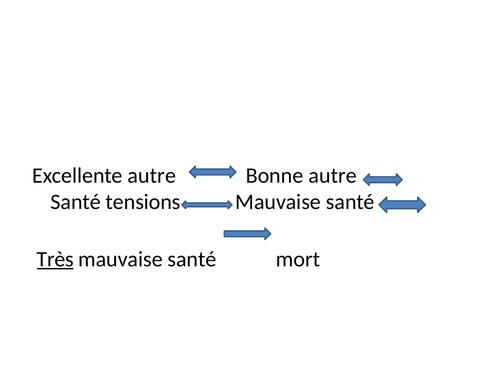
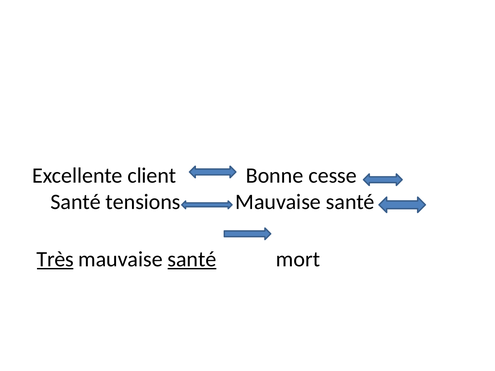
Excellente autre: autre -> client
Bonne autre: autre -> cesse
santé at (192, 259) underline: none -> present
